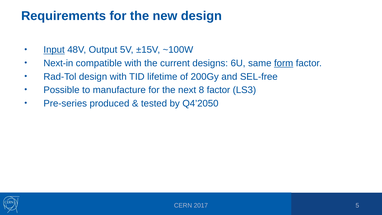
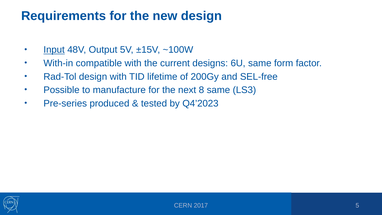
Next-in: Next-in -> With-in
form underline: present -> none
8 factor: factor -> same
Q4’2050: Q4’2050 -> Q4’2023
